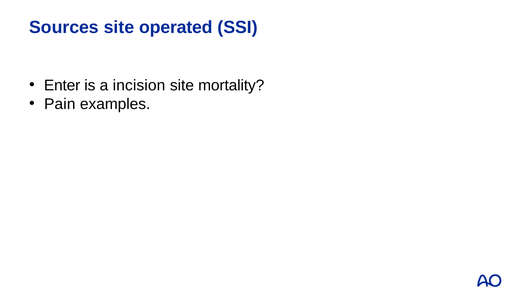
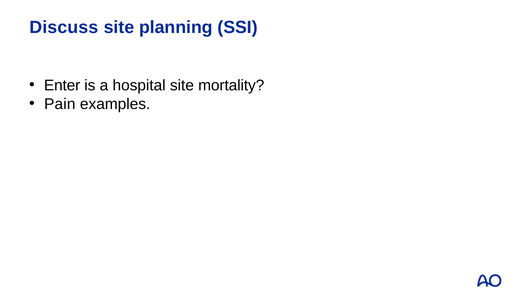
Sources: Sources -> Discuss
operated: operated -> planning
incision: incision -> hospital
